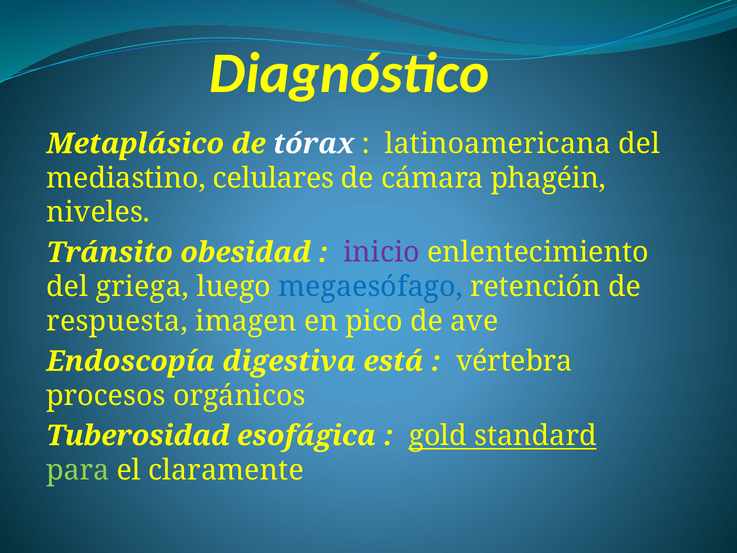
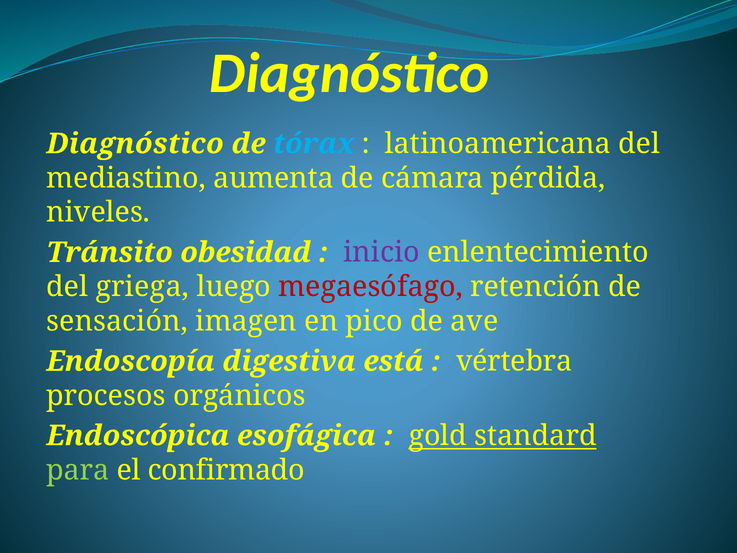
Metaplásico at (135, 144): Metaplásico -> Diagnóstico
tórax colour: white -> light blue
celulares: celulares -> aumenta
phagéin: phagéin -> pérdida
megaesófago colour: blue -> red
respuesta: respuesta -> sensación
Tuberosidad: Tuberosidad -> Endoscópica
claramente: claramente -> confirmado
